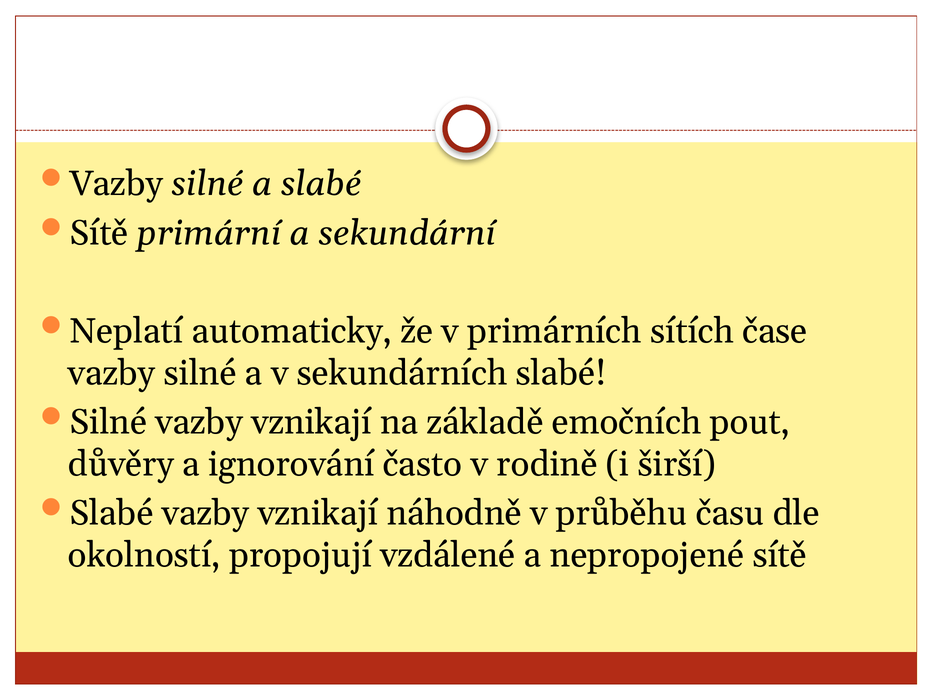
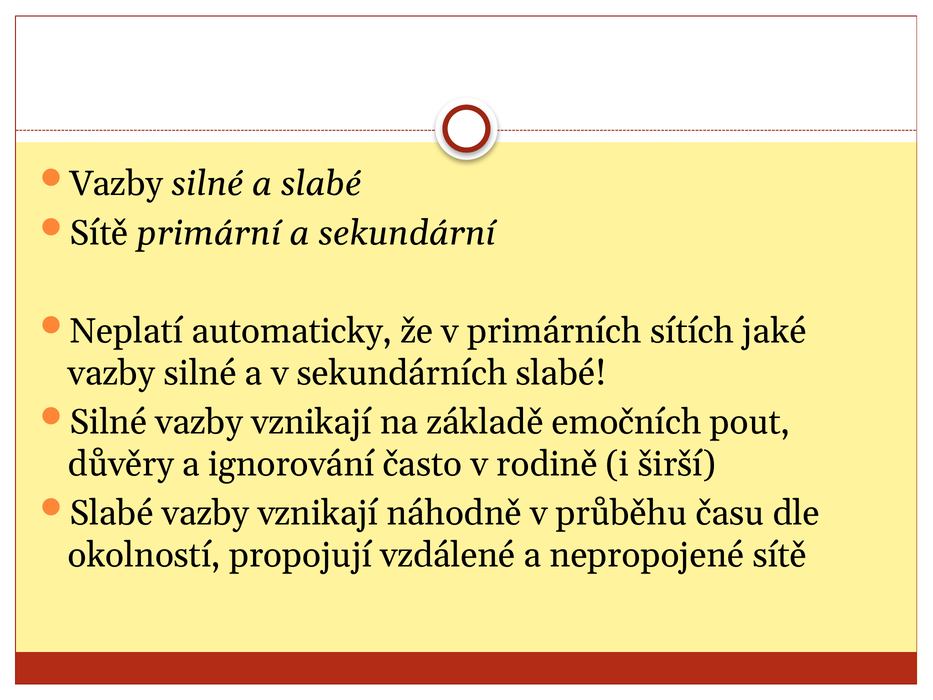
čase: čase -> jaké
